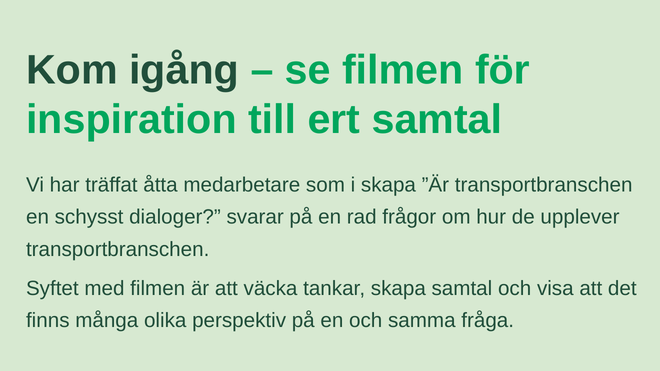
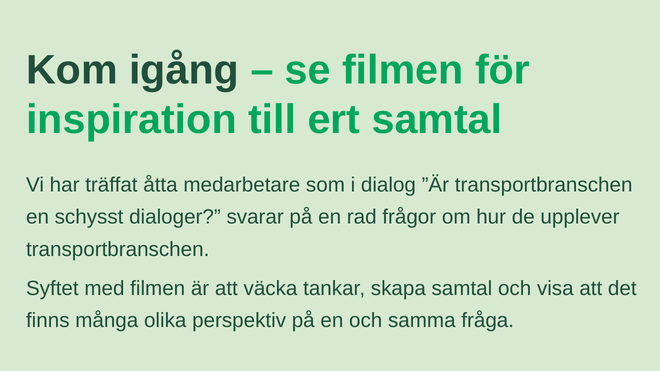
i skapa: skapa -> dialog
